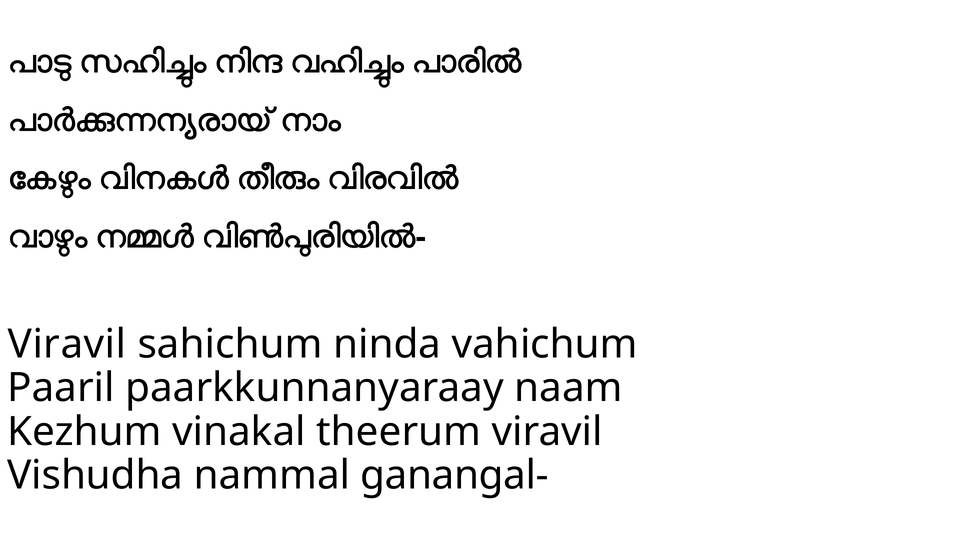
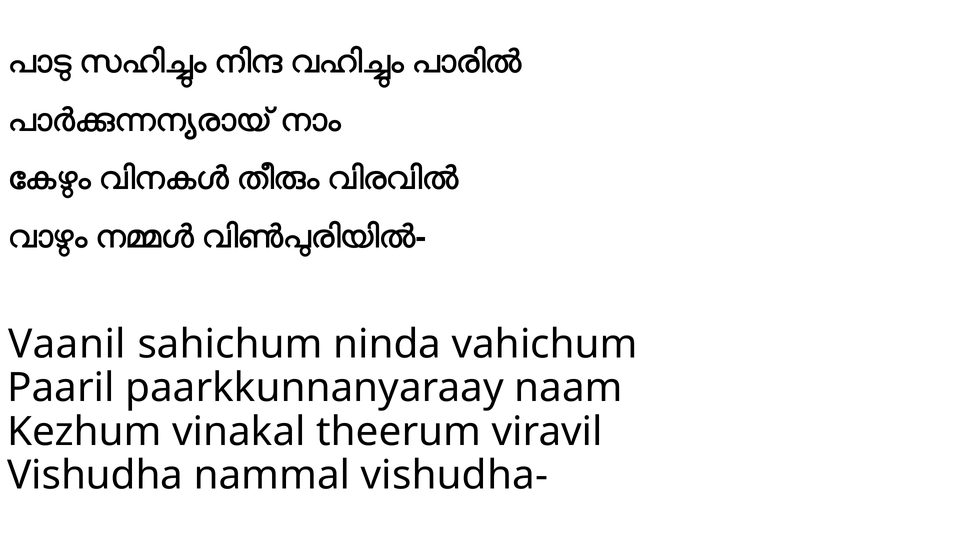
Viravil at (67, 345): Viravil -> Vaanil
ganangal-: ganangal- -> vishudha-
